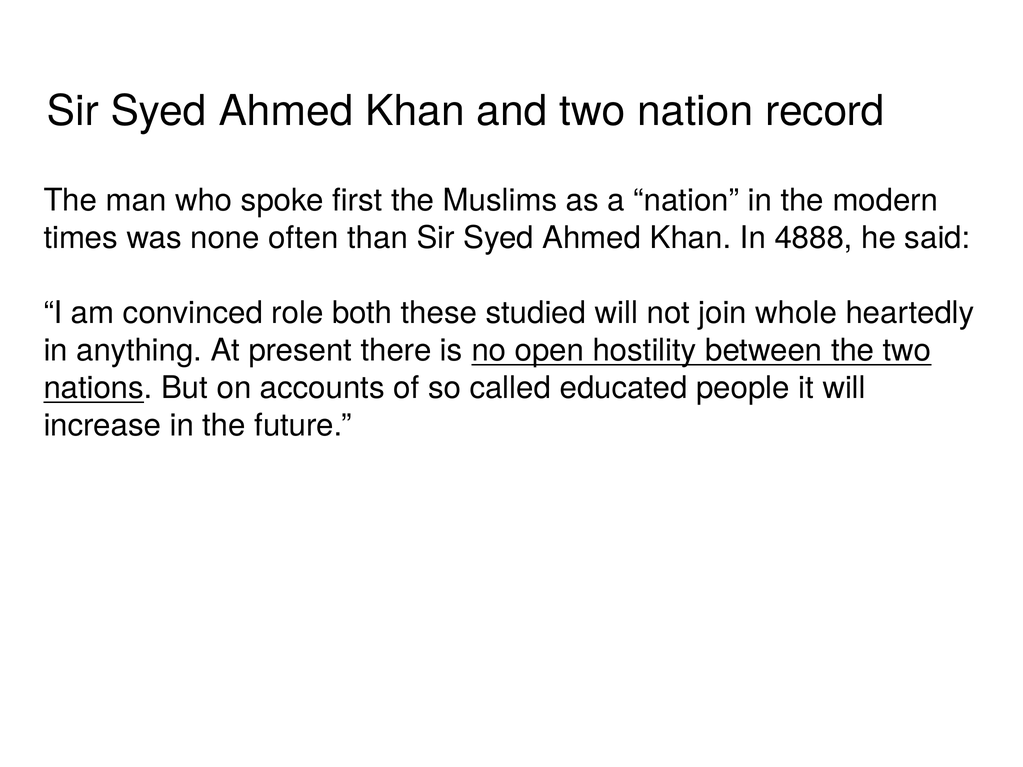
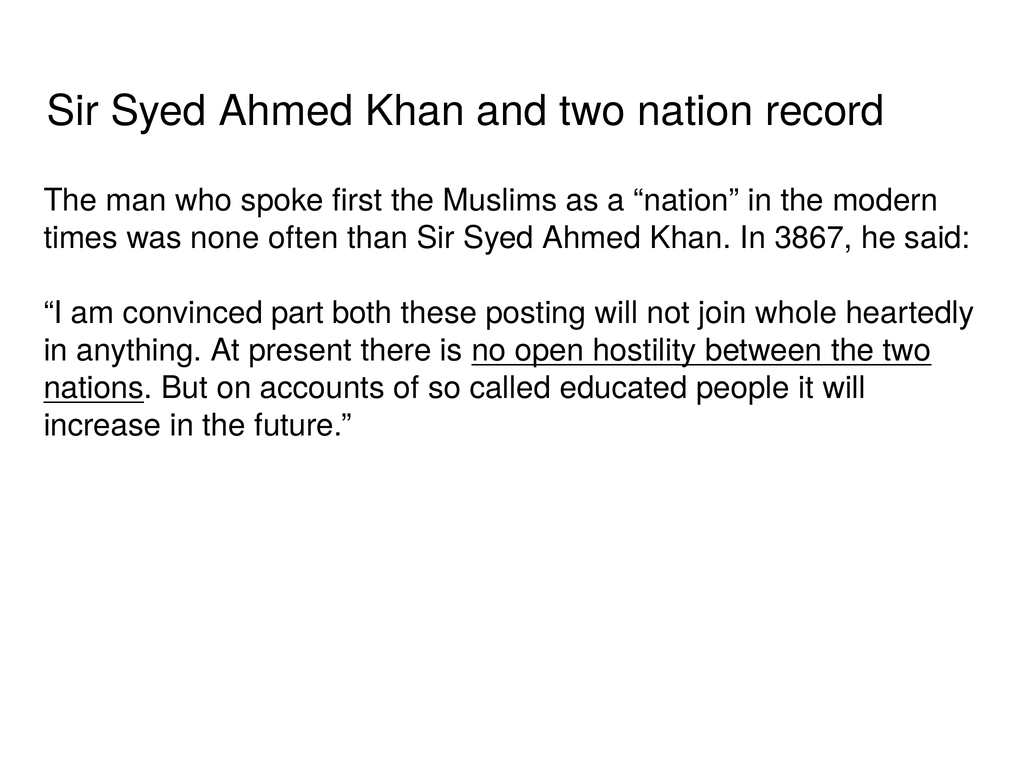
4888: 4888 -> 3867
role: role -> part
studied: studied -> posting
